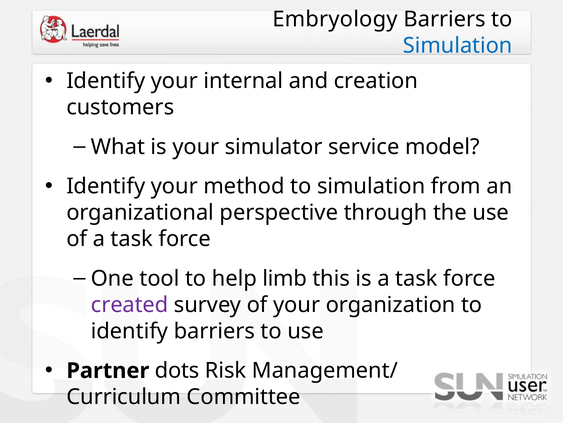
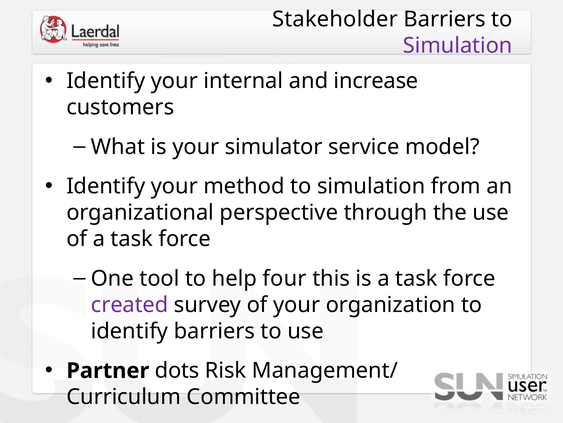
Embryology: Embryology -> Stakeholder
Simulation at (458, 46) colour: blue -> purple
creation: creation -> increase
limb: limb -> four
